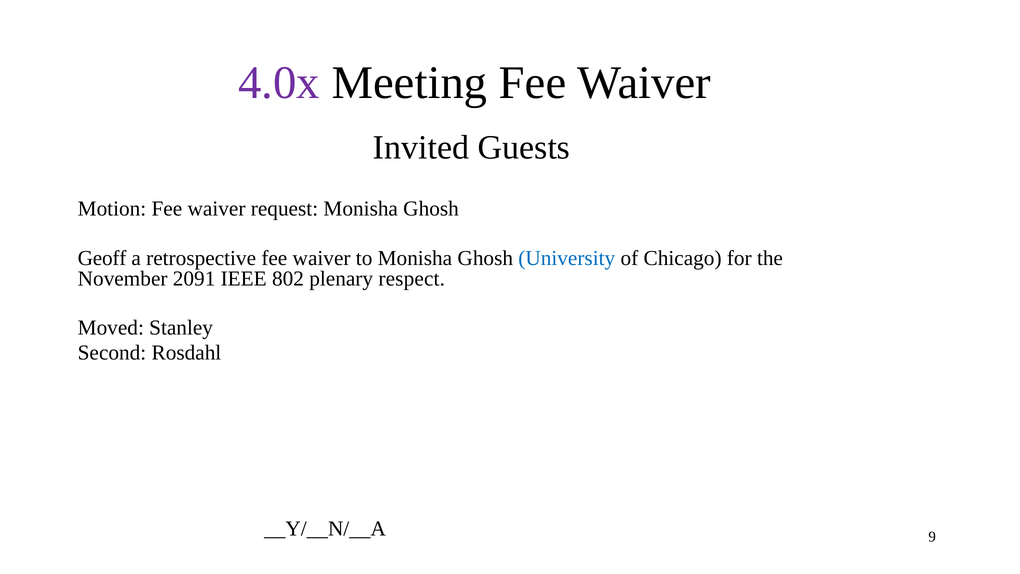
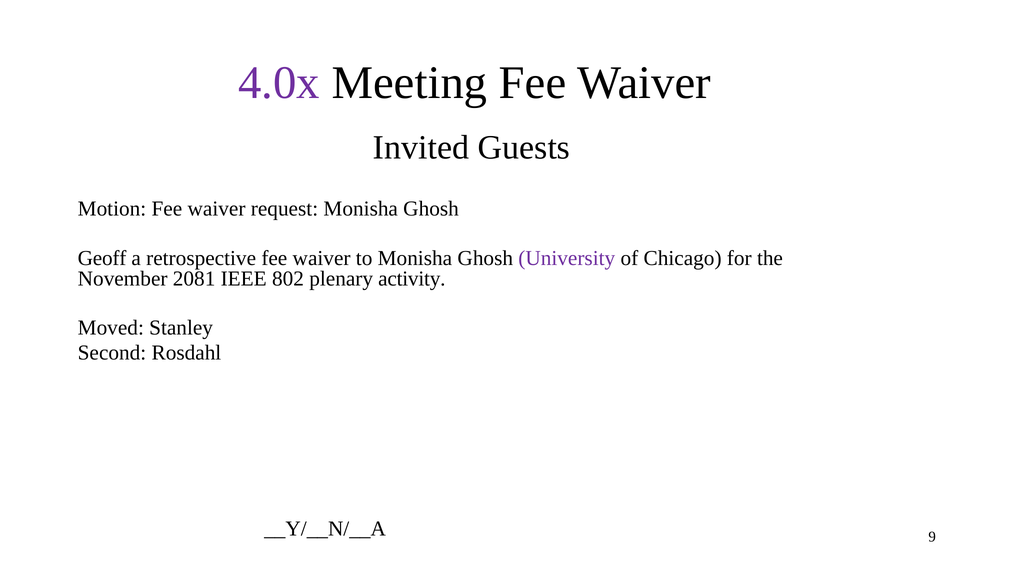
University colour: blue -> purple
2091: 2091 -> 2081
respect: respect -> activity
